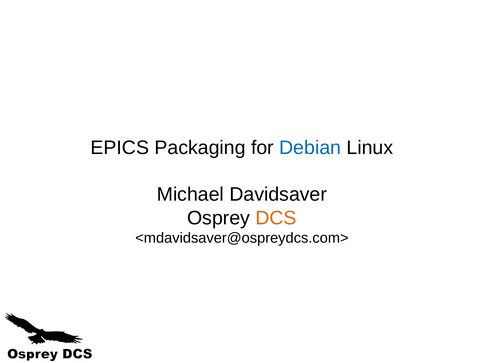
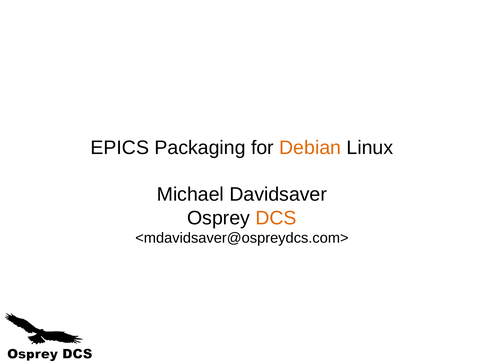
Debian colour: blue -> orange
